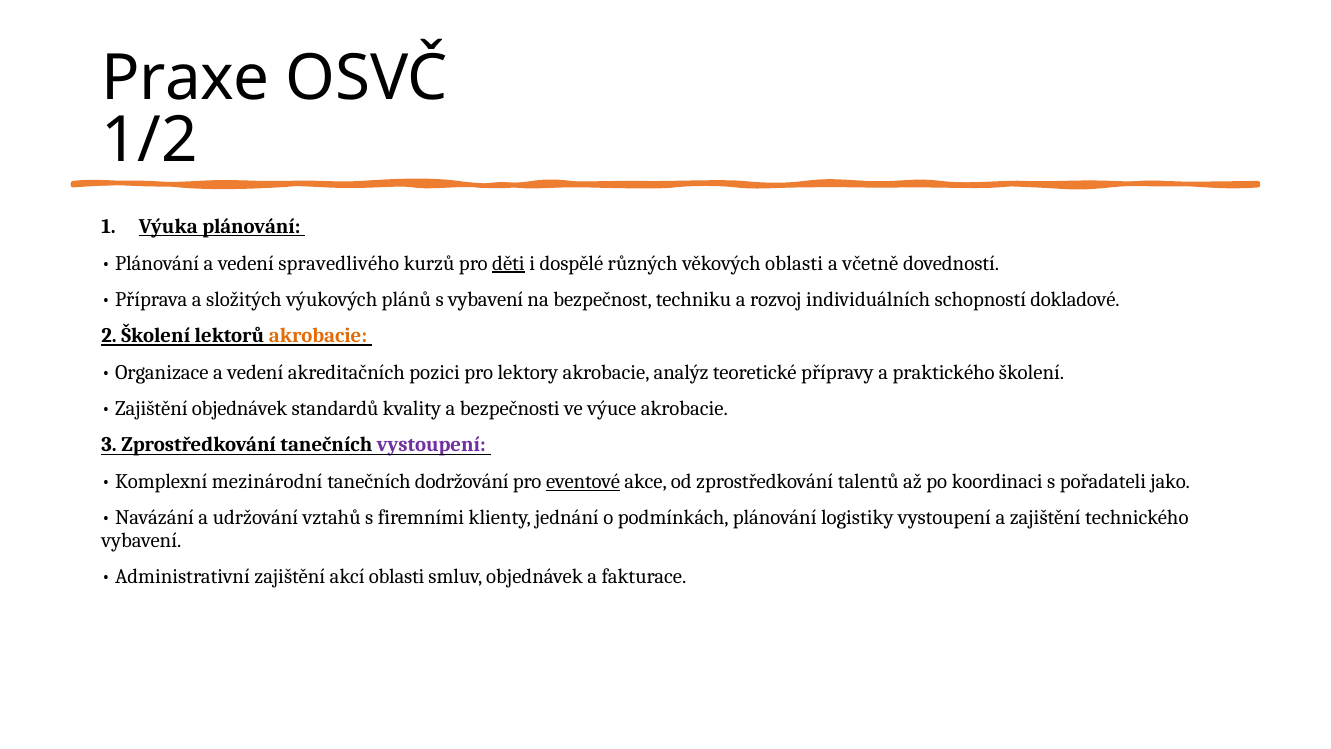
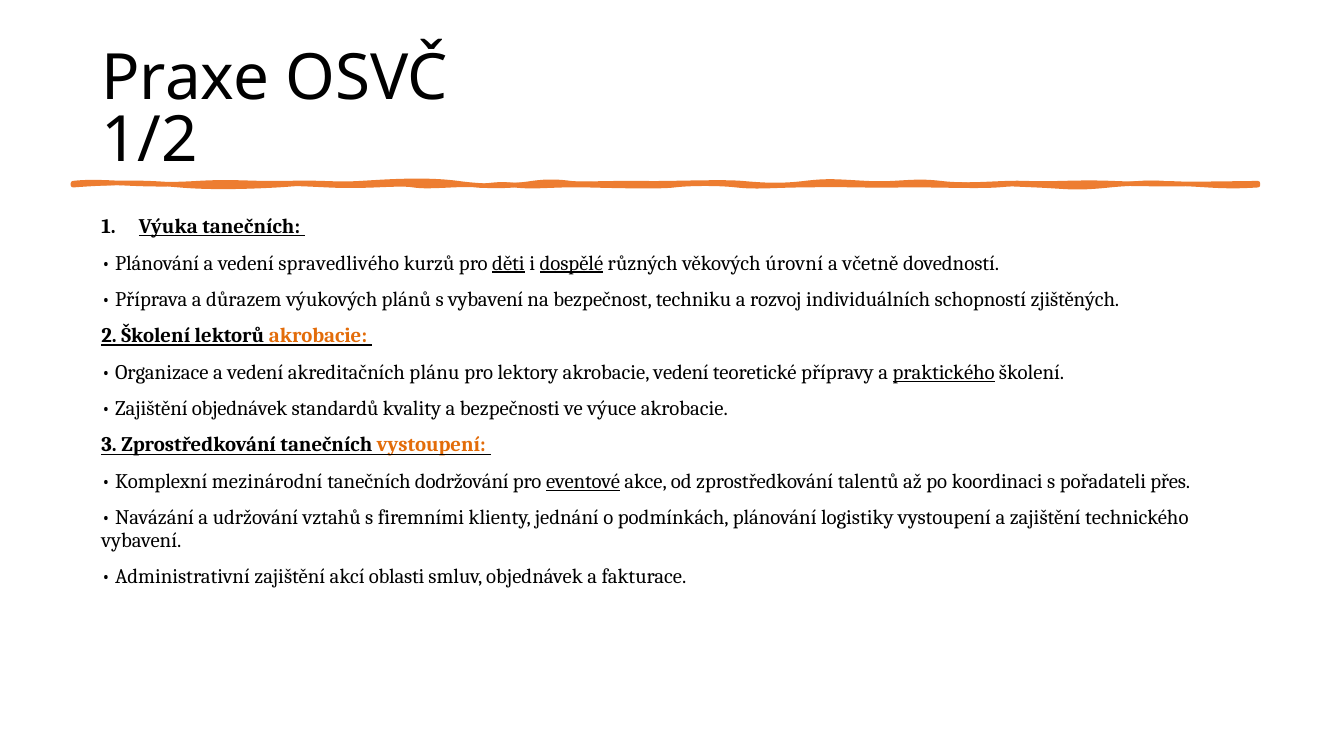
Výuka plánování: plánování -> tanečních
dospělé underline: none -> present
věkových oblasti: oblasti -> úrovní
složitých: složitých -> důrazem
dokladové: dokladové -> zjištěných
pozici: pozici -> plánu
akrobacie analýz: analýz -> vedení
praktického underline: none -> present
vystoupení at (431, 445) colour: purple -> orange
jako: jako -> přes
